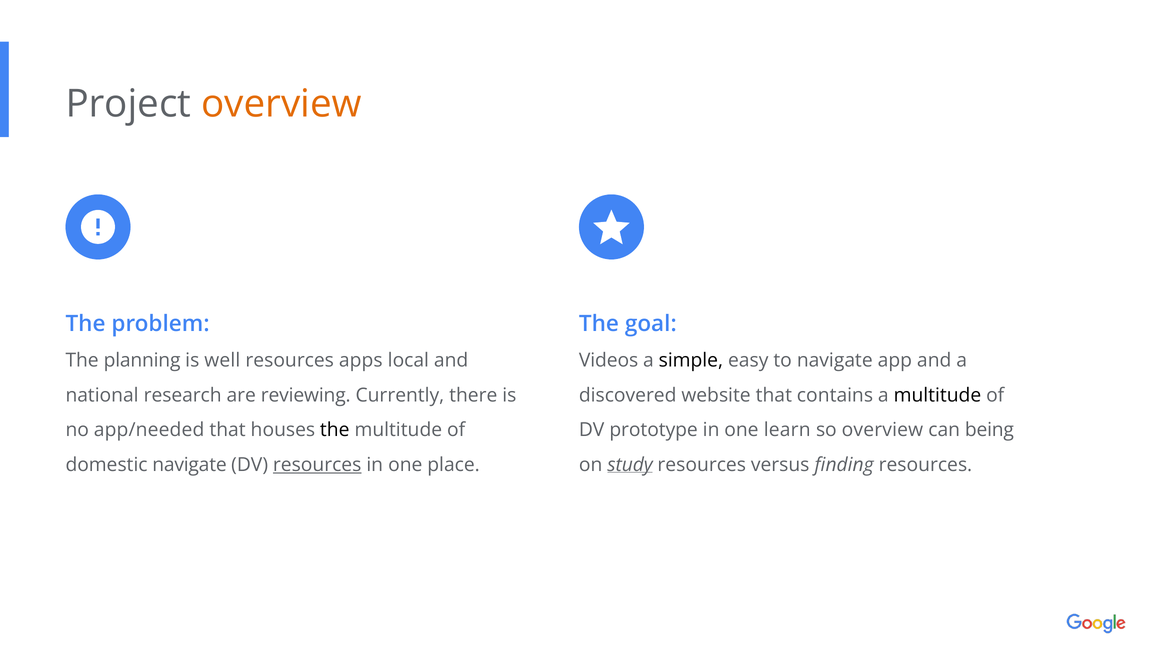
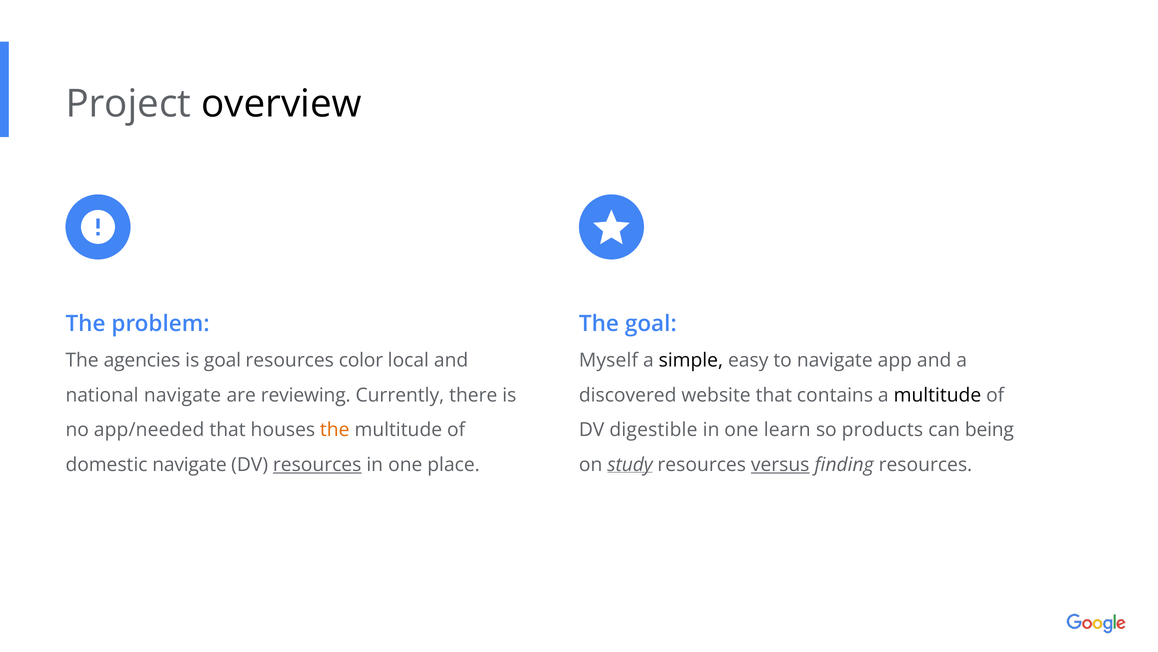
overview at (282, 104) colour: orange -> black
planning: planning -> agencies
is well: well -> goal
apps: apps -> color
Videos: Videos -> Myself
national research: research -> navigate
the at (335, 430) colour: black -> orange
prototype: prototype -> digestible
so overview: overview -> products
versus underline: none -> present
